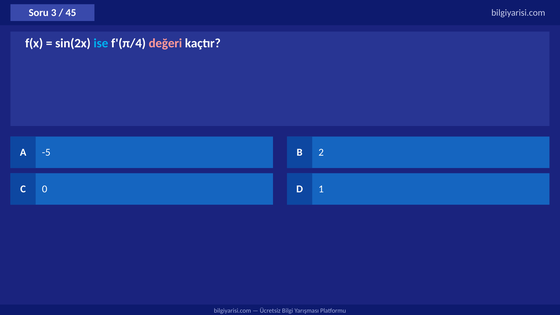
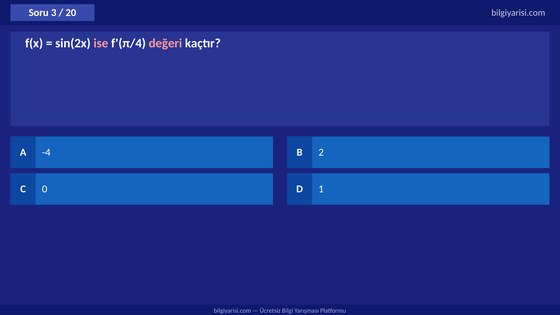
45: 45 -> 20
ise colour: light blue -> pink
-5: -5 -> -4
